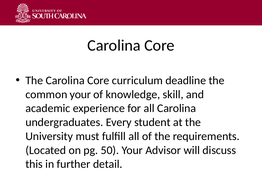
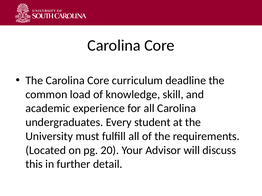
common your: your -> load
50: 50 -> 20
